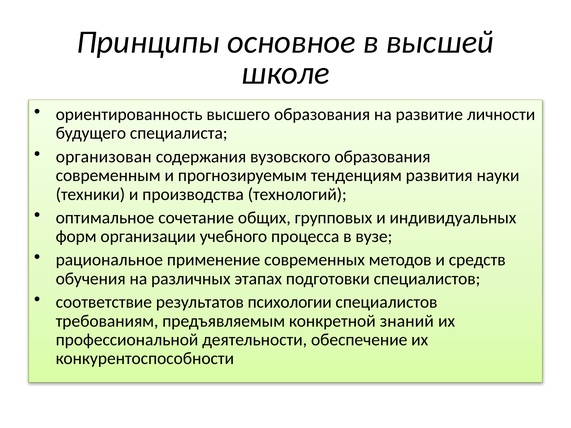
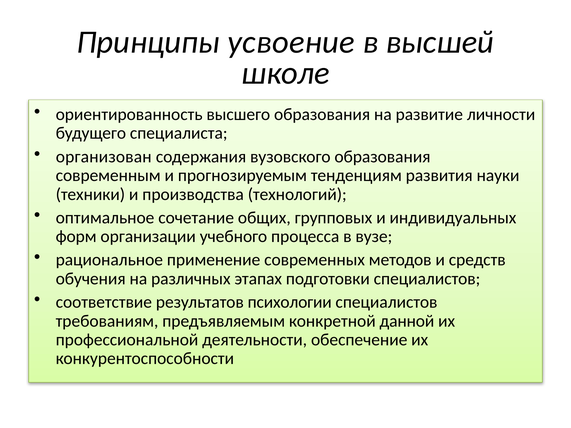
основное: основное -> усвоение
знаний: знаний -> данной
